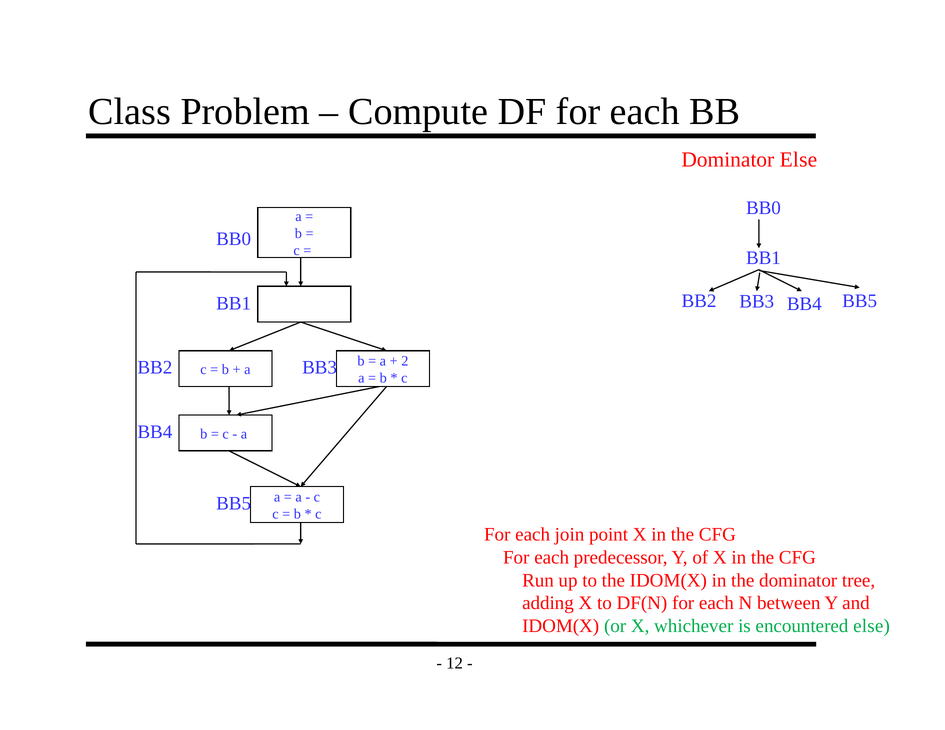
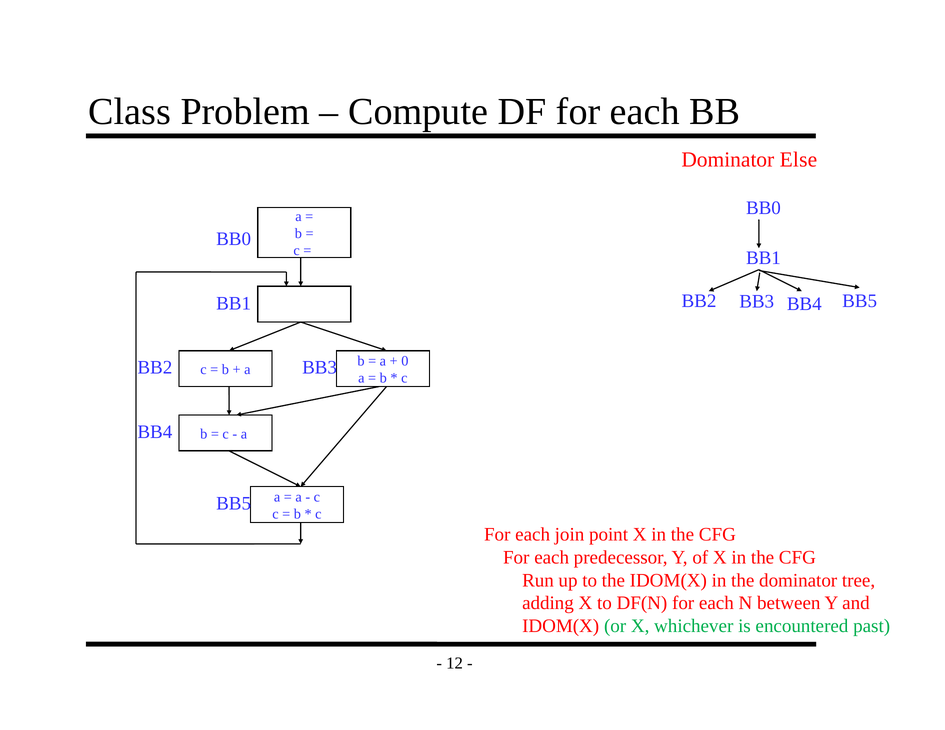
2: 2 -> 0
encountered else: else -> past
